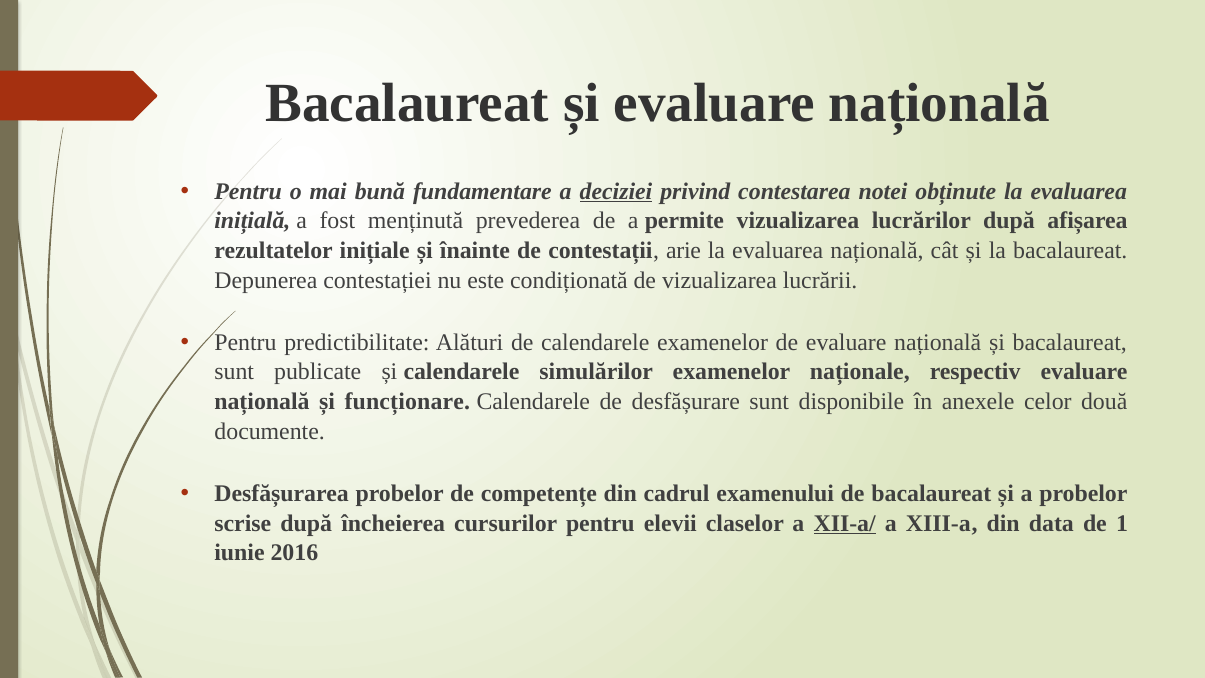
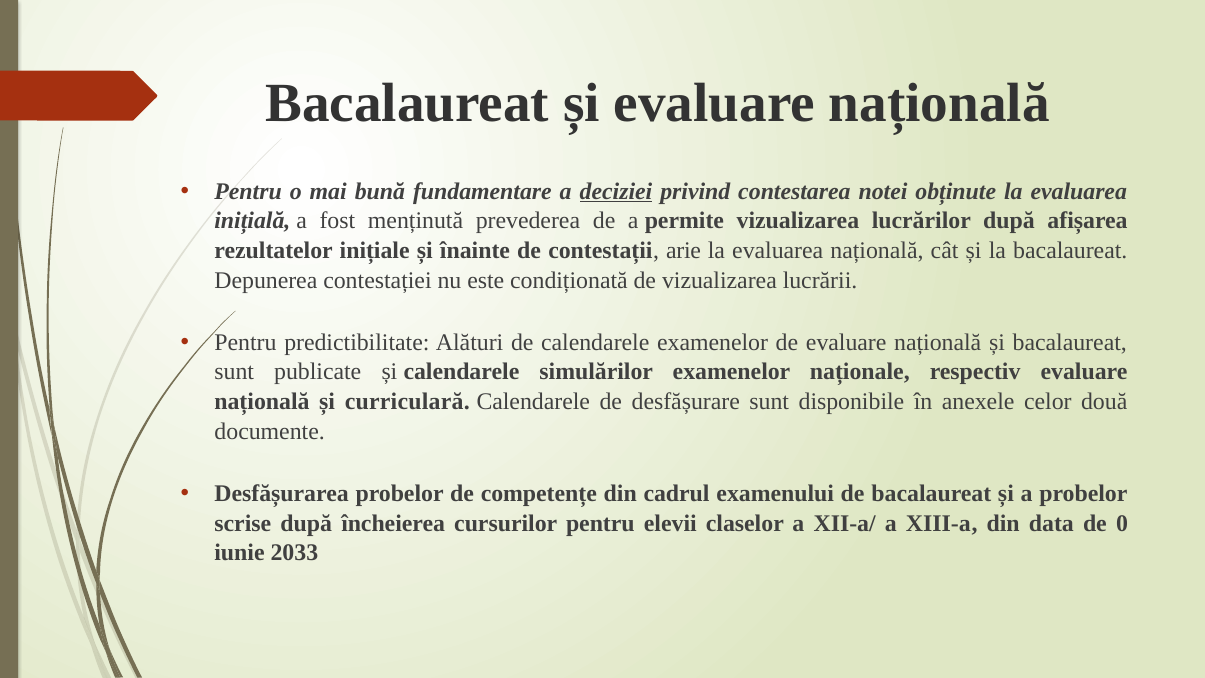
funcționare: funcționare -> curriculară
XII-a/ underline: present -> none
1: 1 -> 0
2016: 2016 -> 2033
